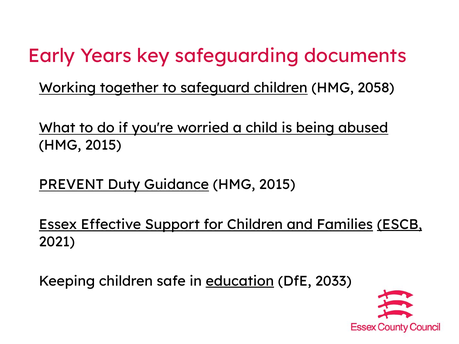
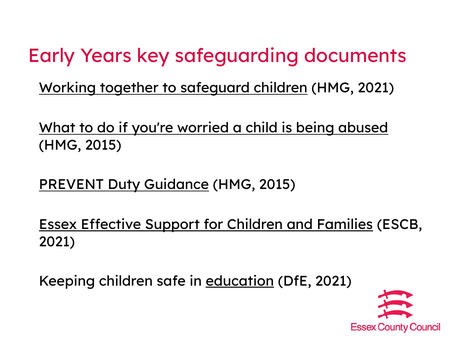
HMG 2058: 2058 -> 2021
ESCB underline: present -> none
DfE 2033: 2033 -> 2021
